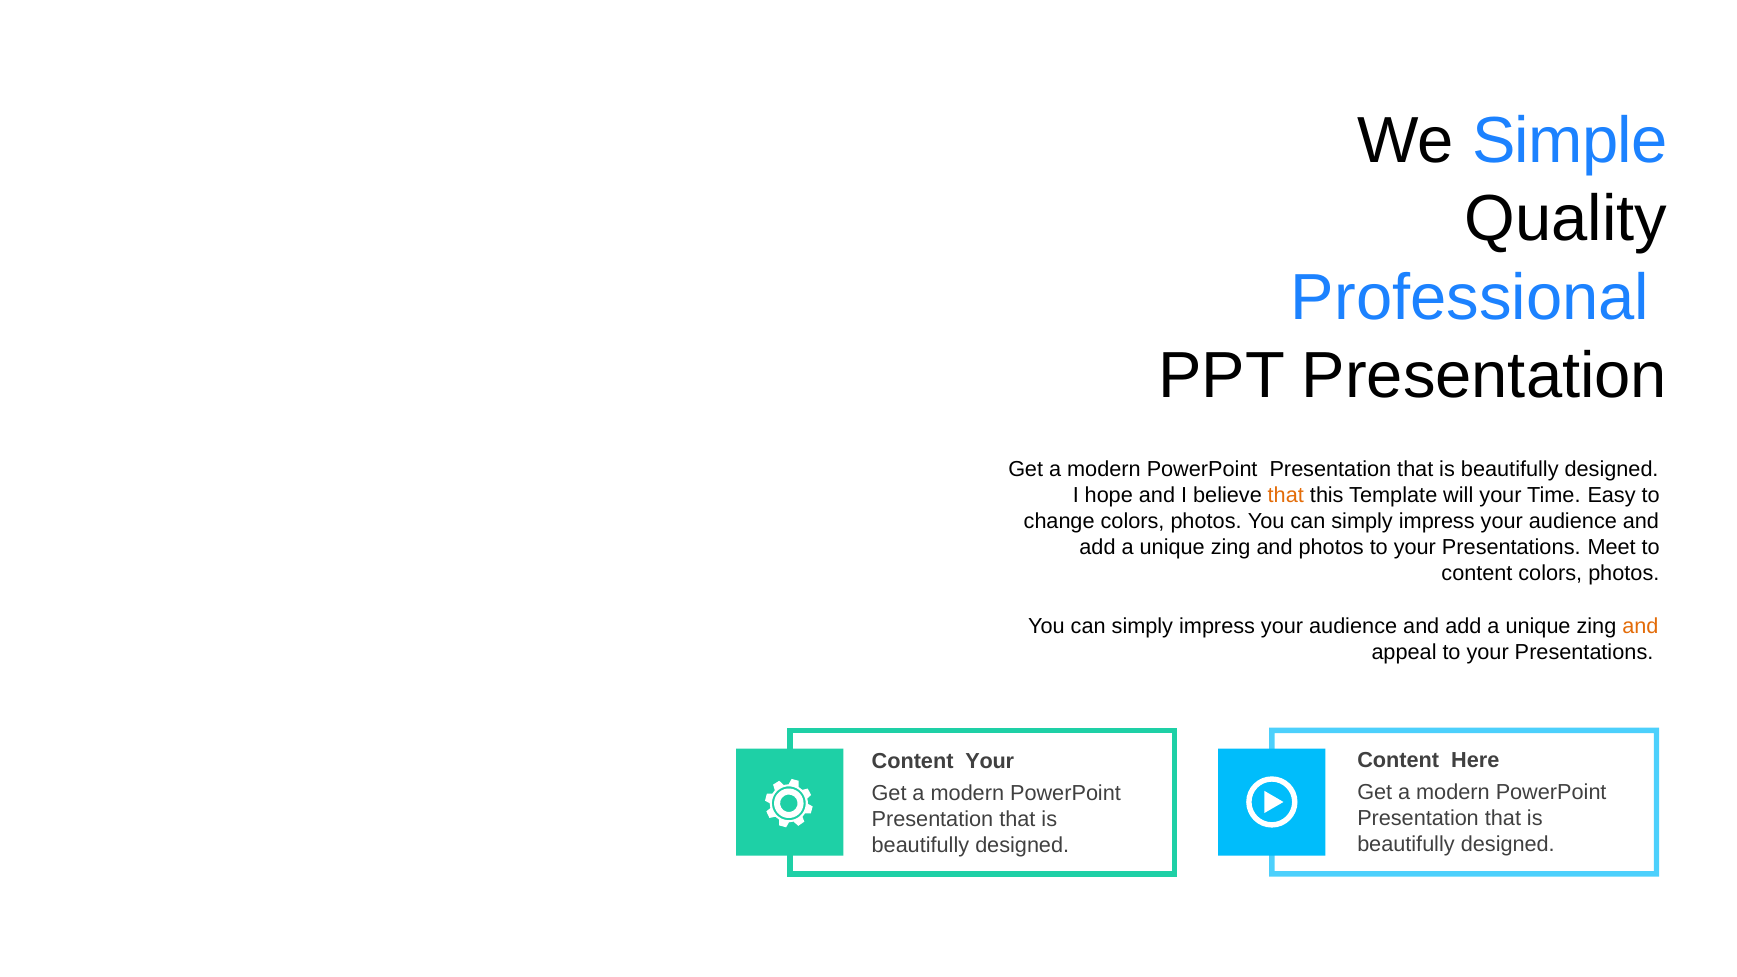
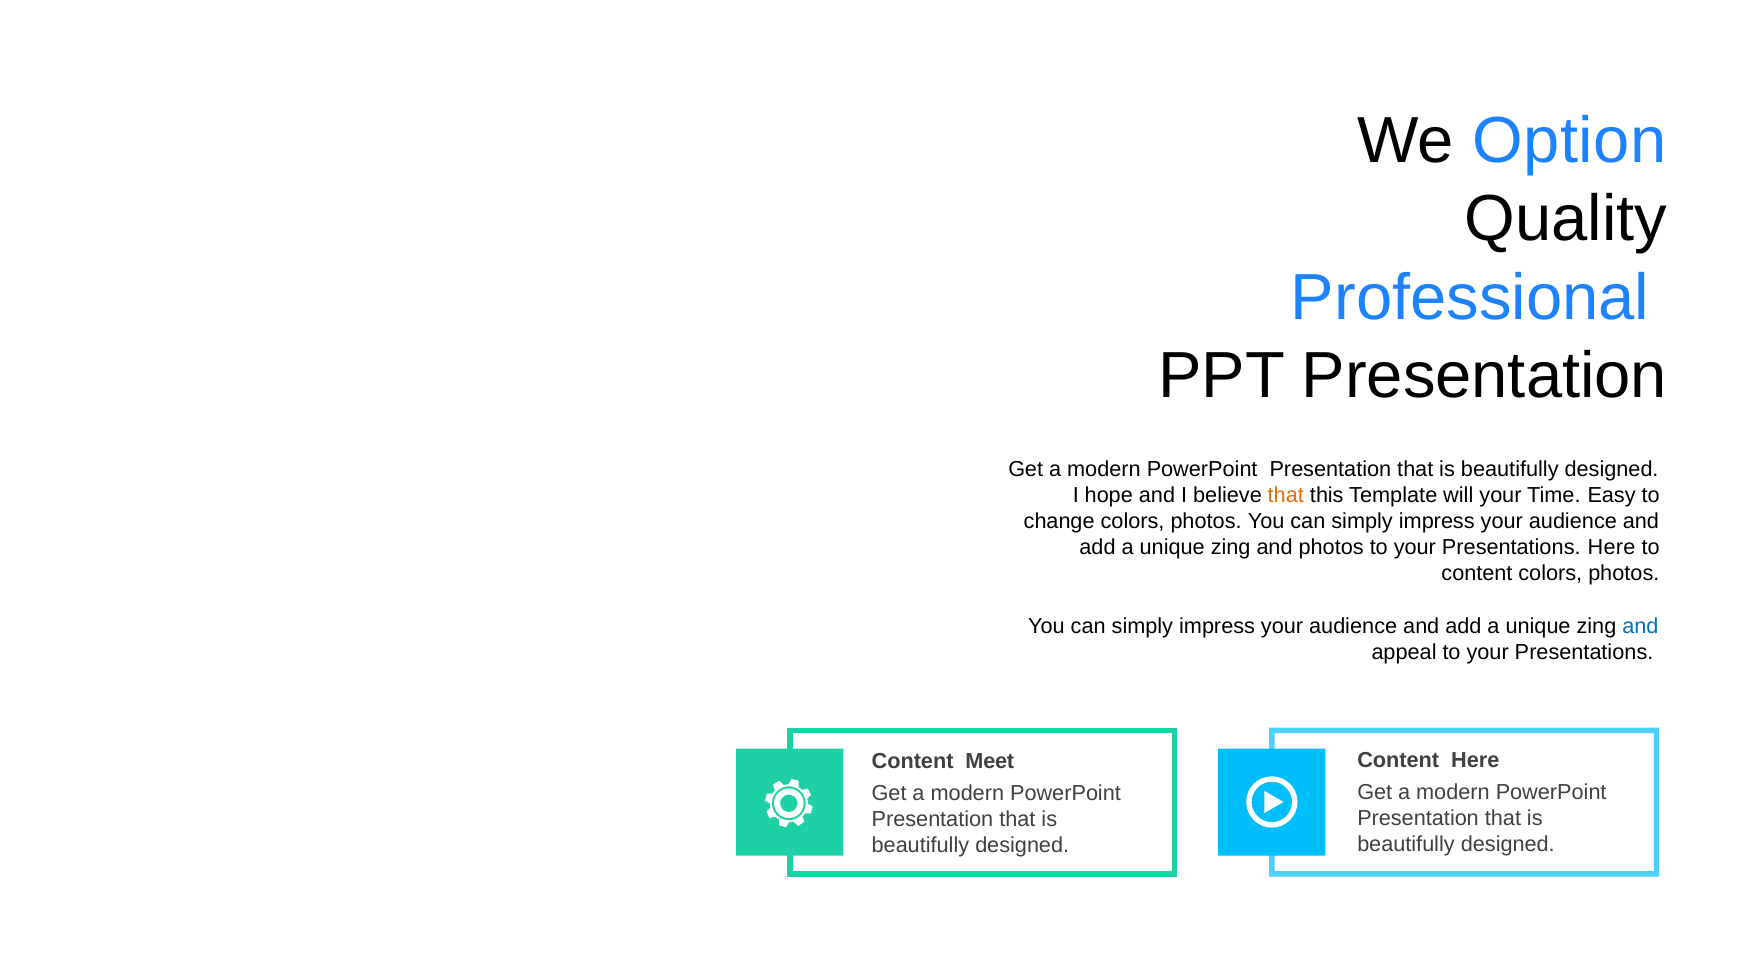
Simple: Simple -> Option
Presentations Meet: Meet -> Here
and at (1640, 626) colour: orange -> blue
Content Your: Your -> Meet
